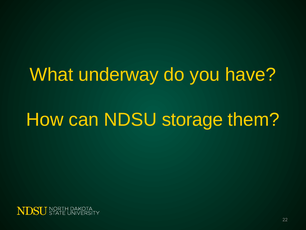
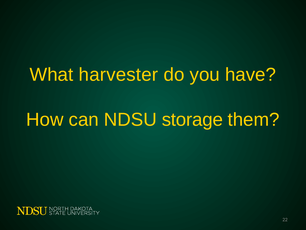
underway: underway -> harvester
